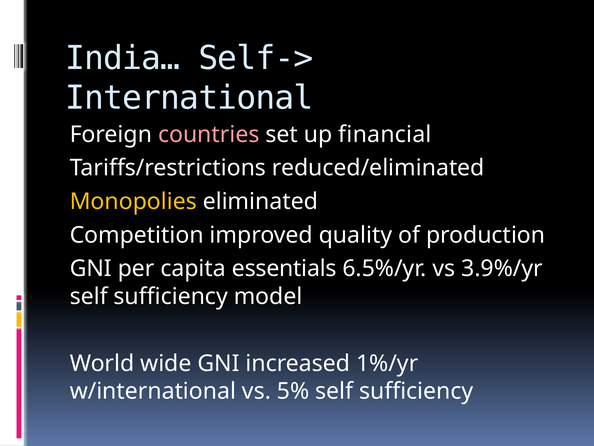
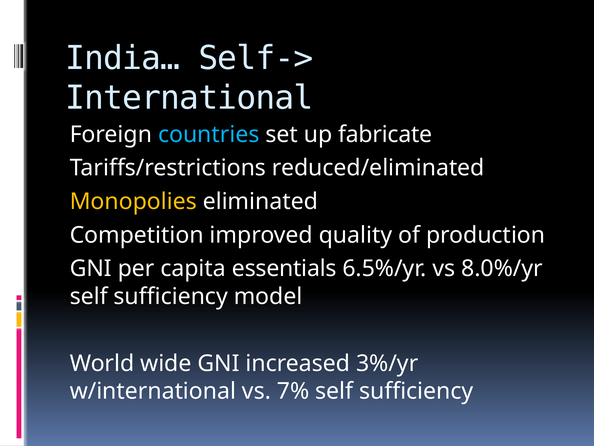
countries colour: pink -> light blue
financial: financial -> fabricate
3.9%/yr: 3.9%/yr -> 8.0%/yr
1%/yr: 1%/yr -> 3%/yr
5%: 5% -> 7%
